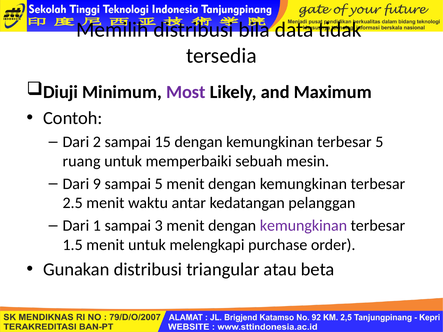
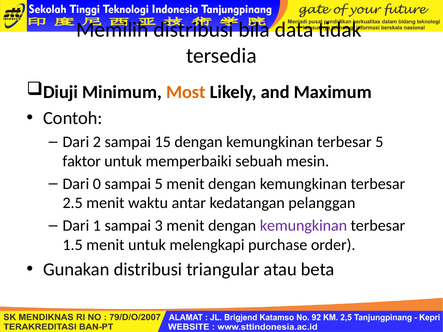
Most colour: purple -> orange
ruang: ruang -> faktor
9: 9 -> 0
